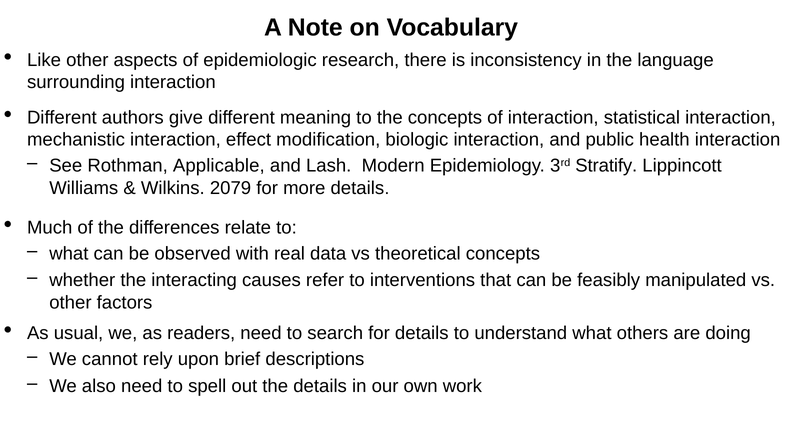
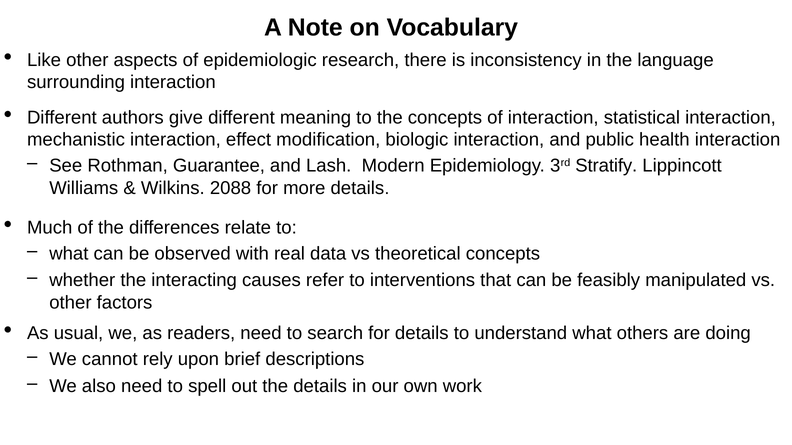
Applicable: Applicable -> Guarantee
2079: 2079 -> 2088
